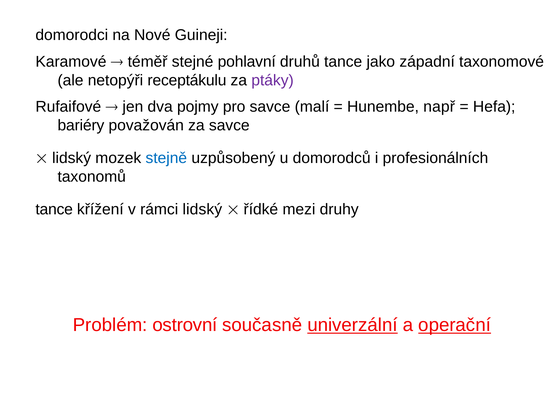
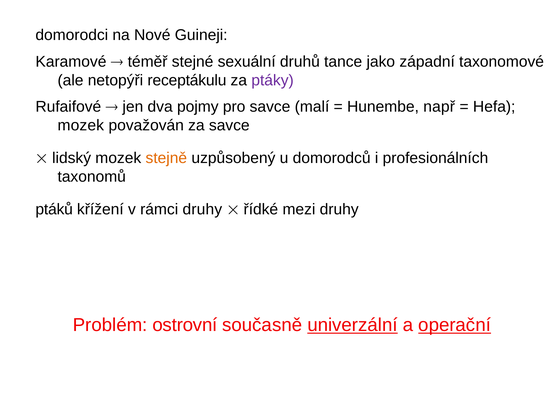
pohlavní: pohlavní -> sexuální
bariéry at (81, 125): bariéry -> mozek
stejně colour: blue -> orange
tance at (54, 209): tance -> ptáků
rámci lidský: lidský -> druhy
